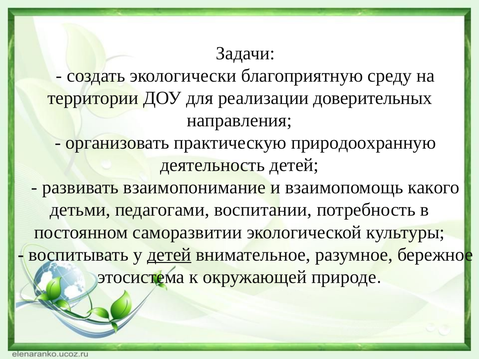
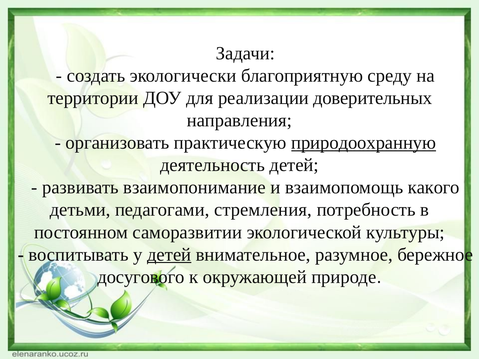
природоохранную underline: none -> present
воспитании: воспитании -> стремления
этосистема: этосистема -> досугового
